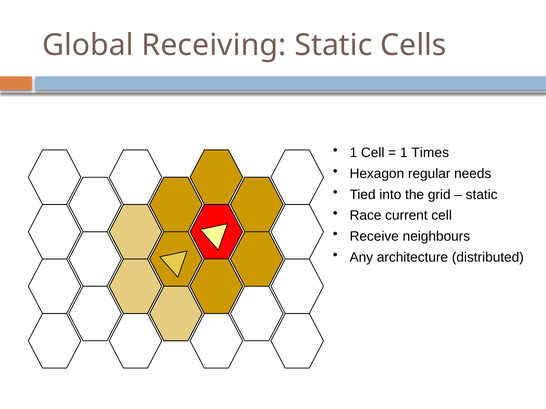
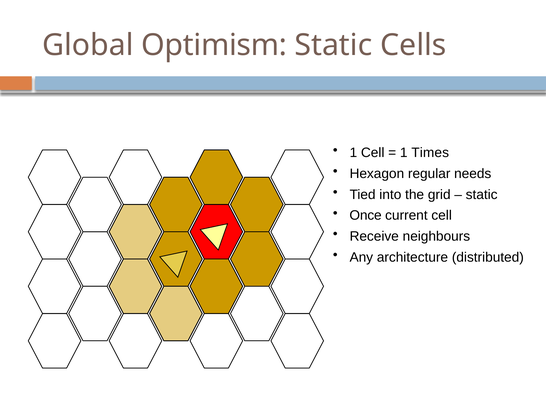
Receiving: Receiving -> Optimism
Race: Race -> Once
